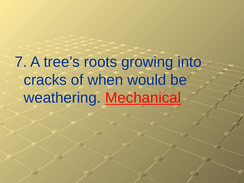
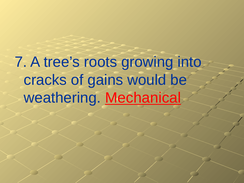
when: when -> gains
